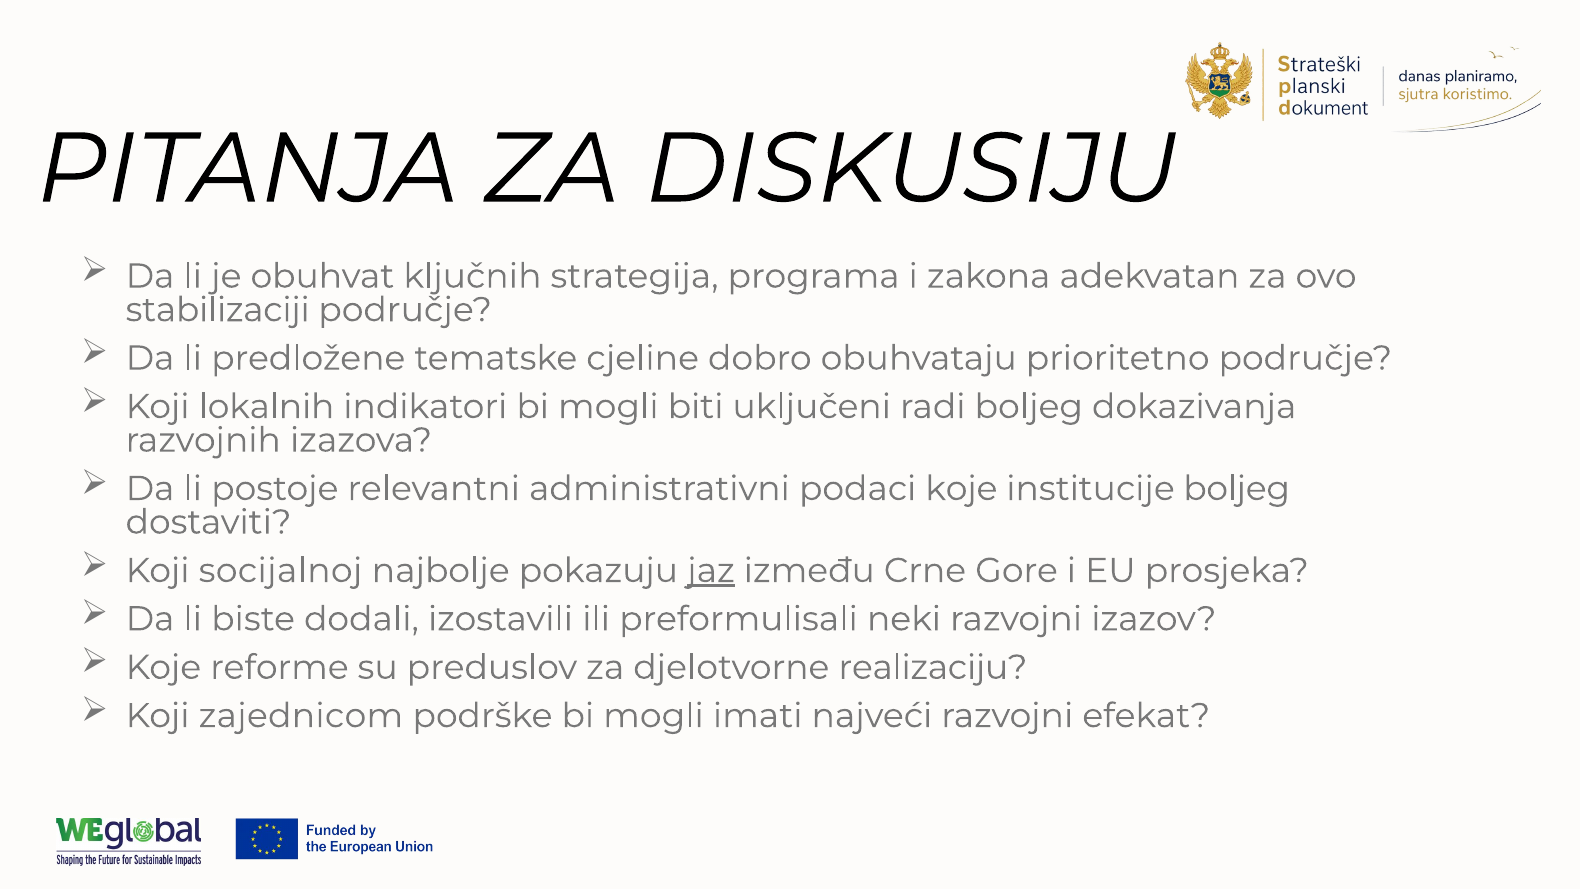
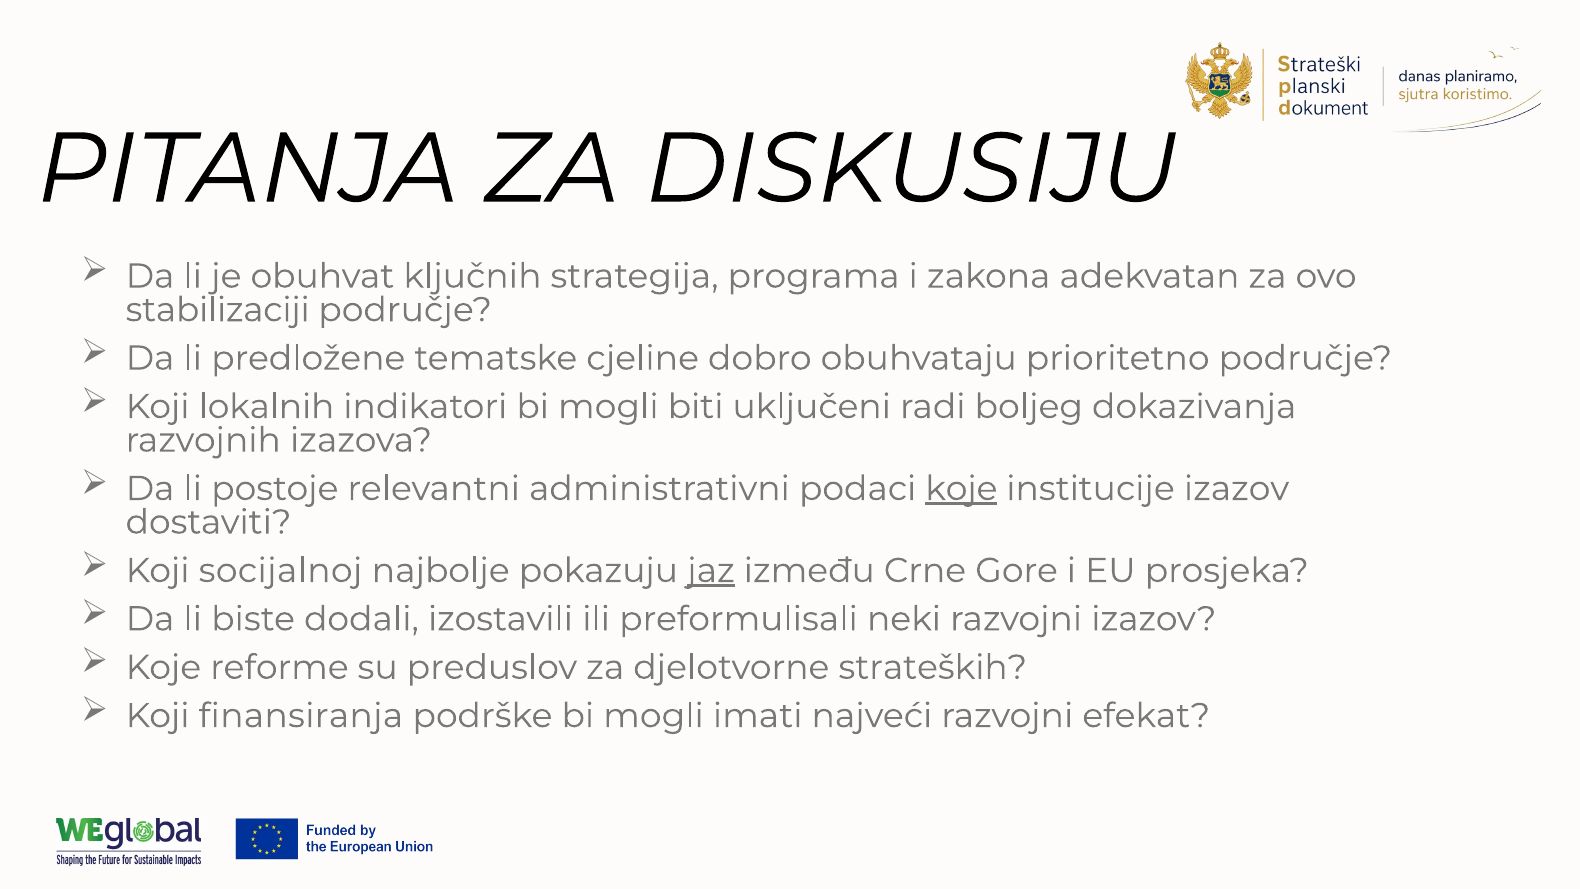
koje at (961, 488) underline: none -> present
institucije boljeg: boljeg -> izazov
realizaciju: realizaciju -> strateških
zajednicom: zajednicom -> finansiranja
